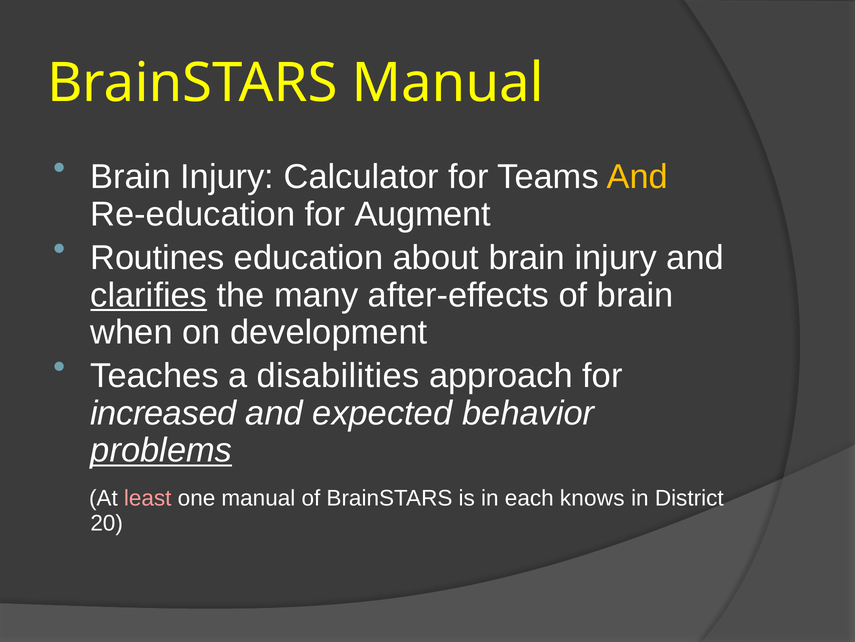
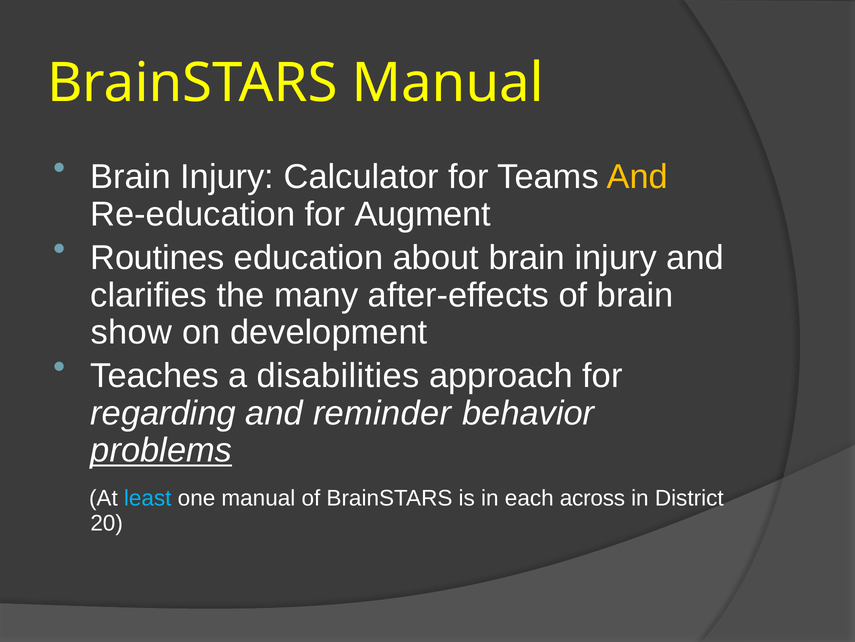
clarifies underline: present -> none
when: when -> show
increased: increased -> regarding
expected: expected -> reminder
least colour: pink -> light blue
knows: knows -> across
